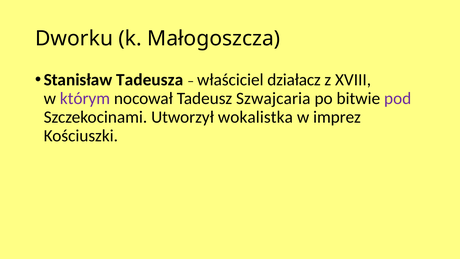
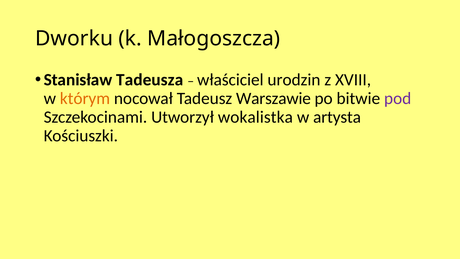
działacz: działacz -> urodzin
którym colour: purple -> orange
Szwajcaria: Szwajcaria -> Warszawie
imprez: imprez -> artysta
